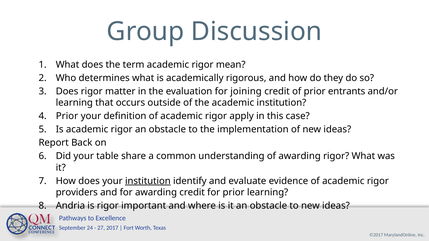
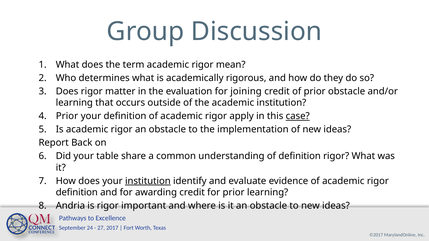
prior entrants: entrants -> obstacle
case underline: none -> present
of awarding: awarding -> definition
providers at (77, 193): providers -> definition
